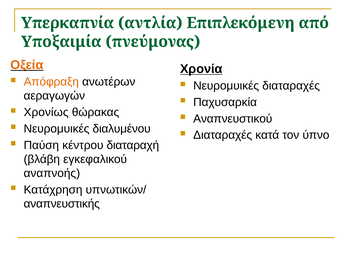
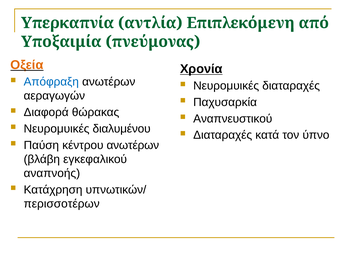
Απόφραξη colour: orange -> blue
Χρονίως: Χρονίως -> Διαφορά
κέντρου διαταραχή: διαταραχή -> ανωτέρων
αναπνευστικής: αναπνευστικής -> περισσοτέρων
